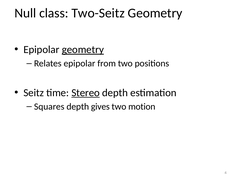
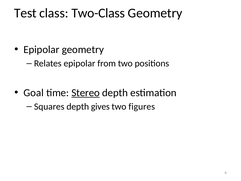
Null: Null -> Test
Two-Seitz: Two-Seitz -> Two-Class
geometry at (83, 50) underline: present -> none
Seitz: Seitz -> Goal
motion: motion -> figures
